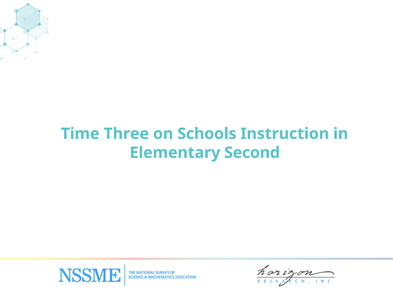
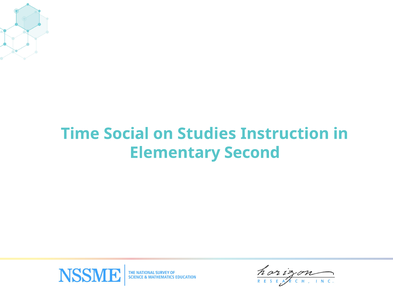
Three: Three -> Social
Schools: Schools -> Studies
